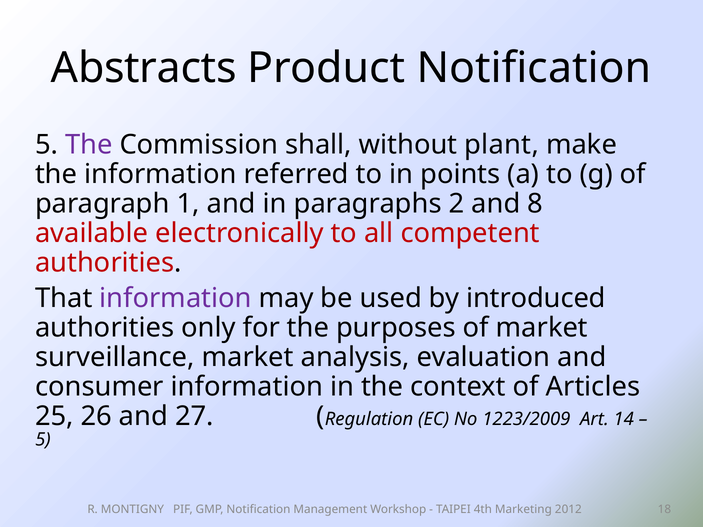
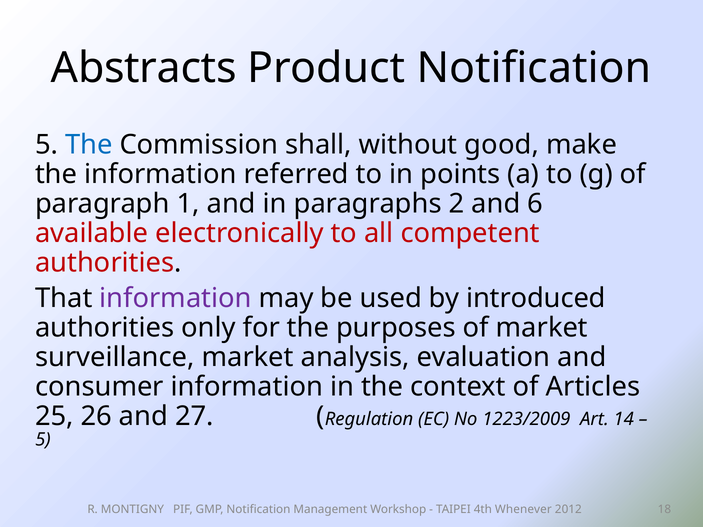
The at (89, 145) colour: purple -> blue
plant: plant -> good
8: 8 -> 6
Marketing: Marketing -> Whenever
